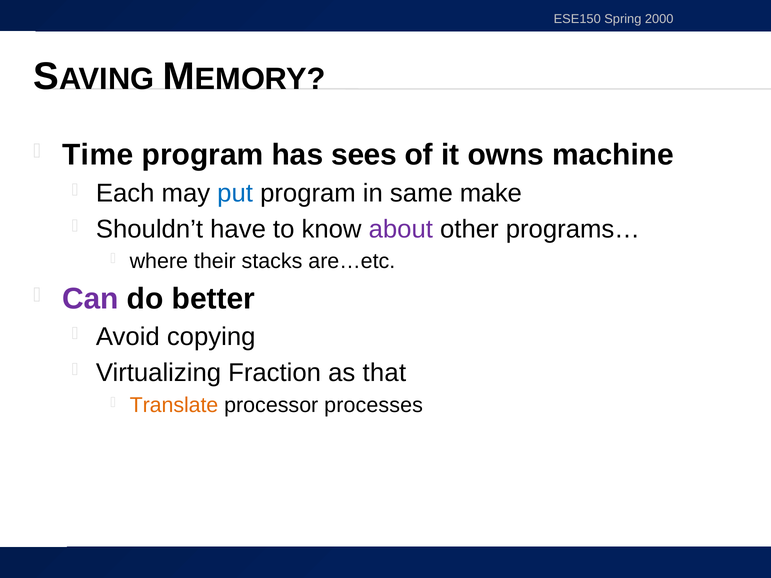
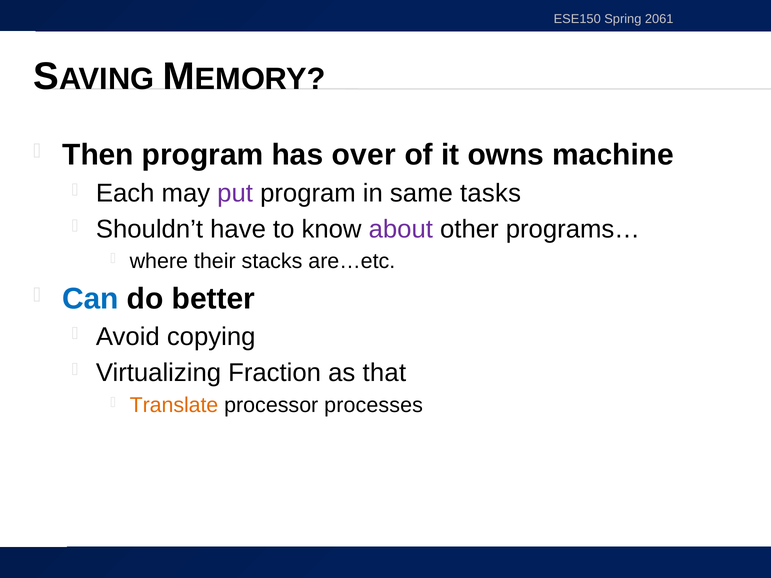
2000: 2000 -> 2061
Time: Time -> Then
sees: sees -> over
put colour: blue -> purple
make: make -> tasks
Can colour: purple -> blue
